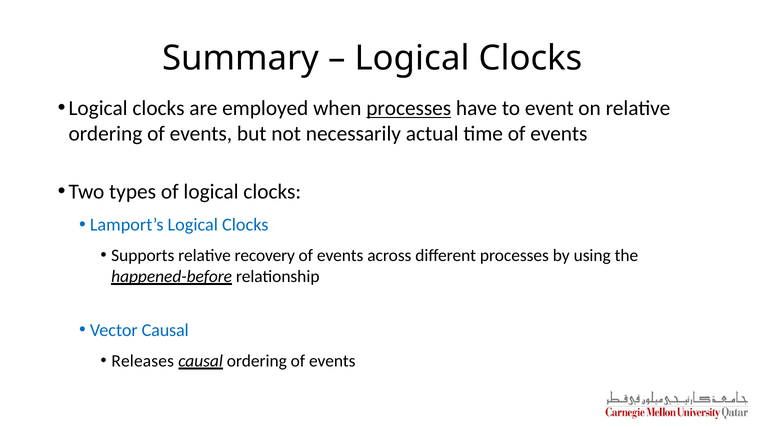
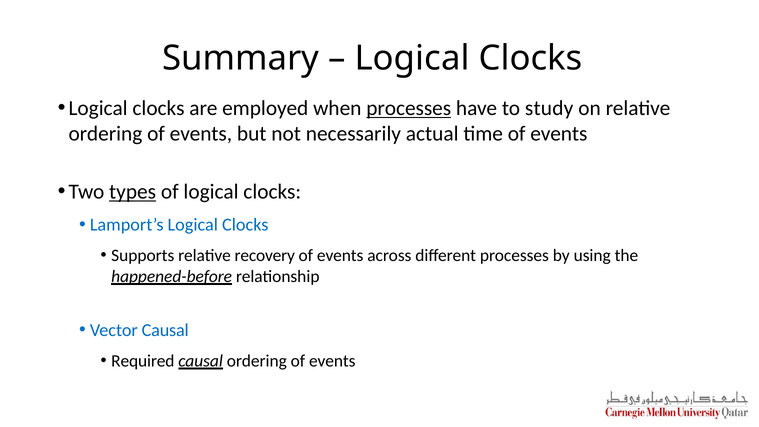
event: event -> study
types underline: none -> present
Releases: Releases -> Required
